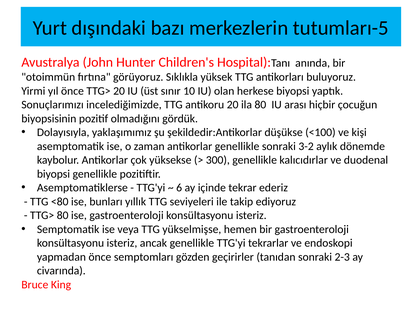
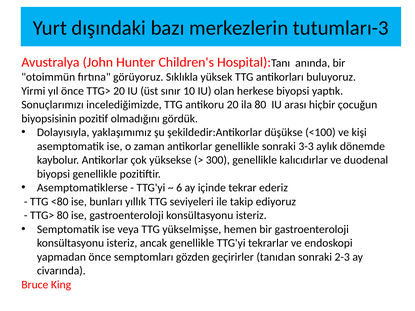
tutumları-5: tutumları-5 -> tutumları-3
3-2: 3-2 -> 3-3
